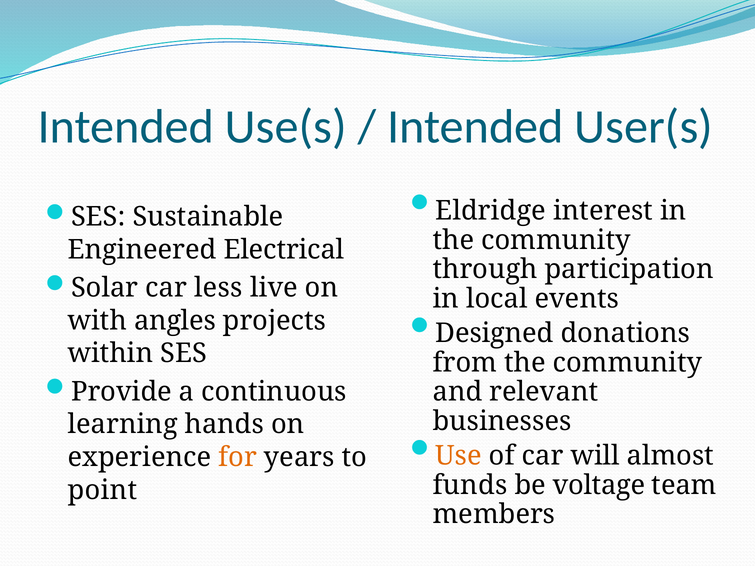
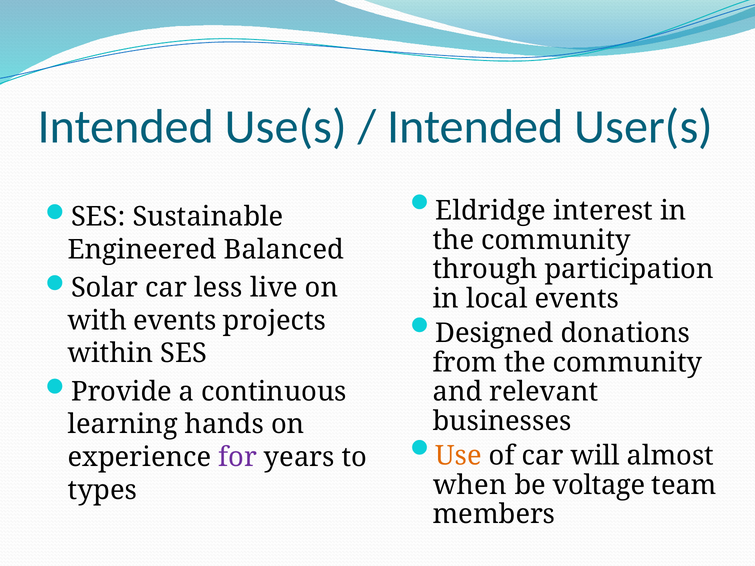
Electrical: Electrical -> Balanced
with angles: angles -> events
for colour: orange -> purple
funds: funds -> when
point: point -> types
